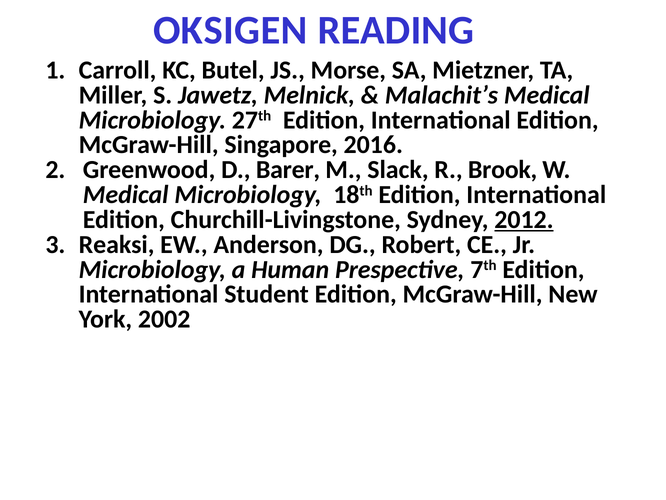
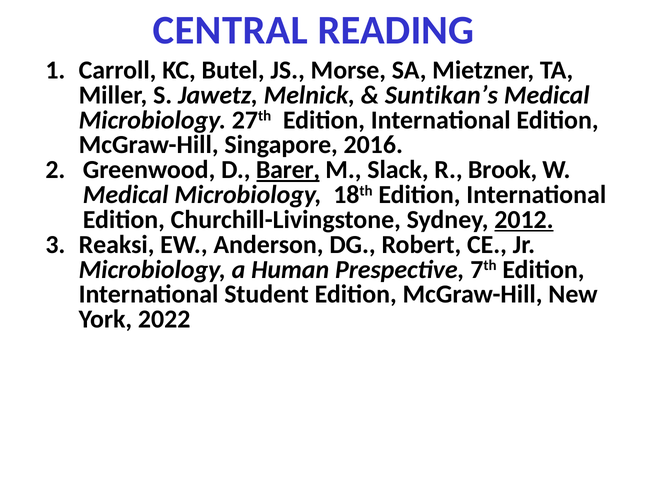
OKSIGEN: OKSIGEN -> CENTRAL
Malachit’s: Malachit’s -> Suntikan’s
Barer underline: none -> present
2002: 2002 -> 2022
